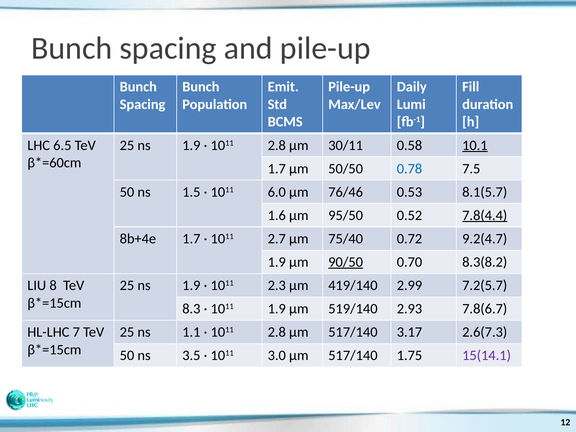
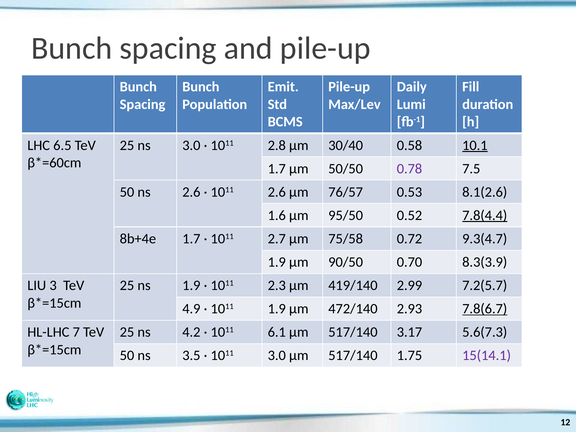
1.9 at (191, 145): 1.9 -> 3.0
30/11: 30/11 -> 30/40
0.78 colour: blue -> purple
ns 1.5: 1.5 -> 2.6
1011 6.0: 6.0 -> 2.6
76/46: 76/46 -> 76/57
8.1(5.7: 8.1(5.7 -> 8.1(2.6
75/40: 75/40 -> 75/58
9.2(4.7: 9.2(4.7 -> 9.3(4.7
90/50 underline: present -> none
8.3(8.2: 8.3(8.2 -> 8.3(3.9
8: 8 -> 3
8.3: 8.3 -> 4.9
519/140: 519/140 -> 472/140
7.8(6.7 underline: none -> present
1.1: 1.1 -> 4.2
2.8 at (277, 332): 2.8 -> 6.1
2.6(7.3: 2.6(7.3 -> 5.6(7.3
